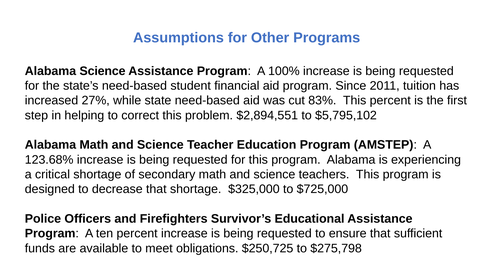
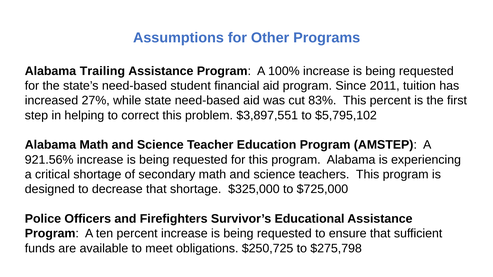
Alabama Science: Science -> Trailing
$2,894,551: $2,894,551 -> $3,897,551
123.68%: 123.68% -> 921.56%
